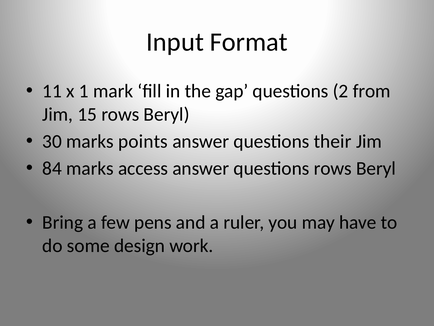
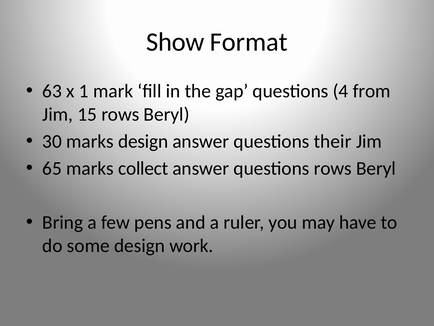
Input: Input -> Show
11: 11 -> 63
2: 2 -> 4
marks points: points -> design
84: 84 -> 65
access: access -> collect
